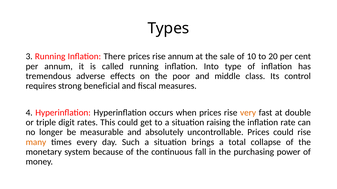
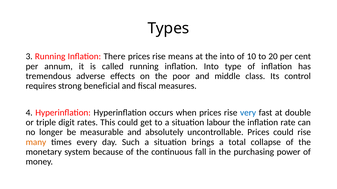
rise annum: annum -> means
the sale: sale -> into
very colour: orange -> blue
raising: raising -> labour
